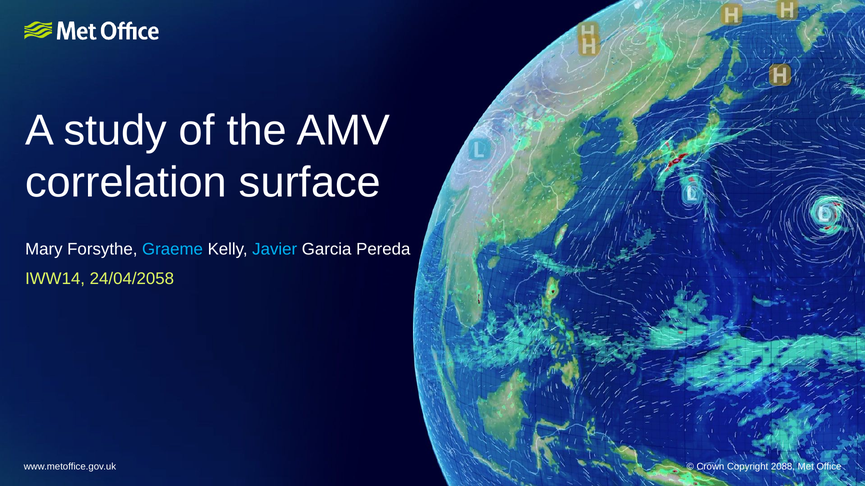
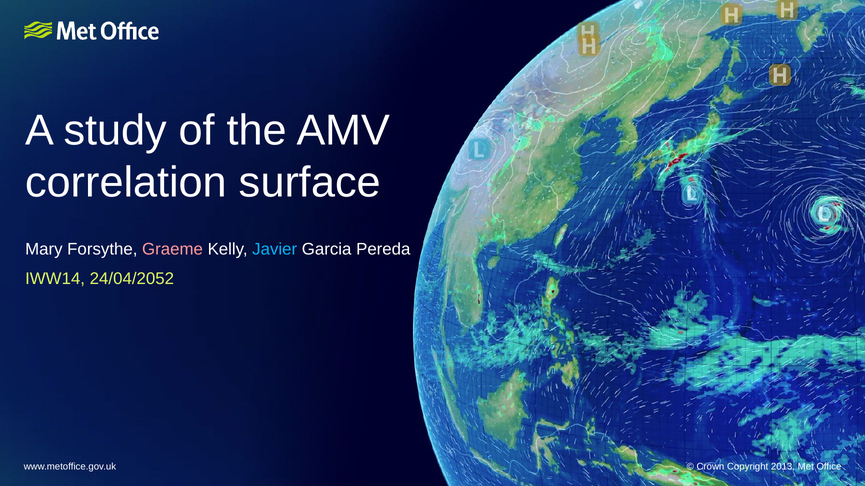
Graeme colour: light blue -> pink
24/04/2058: 24/04/2058 -> 24/04/2052
2088: 2088 -> 2013
